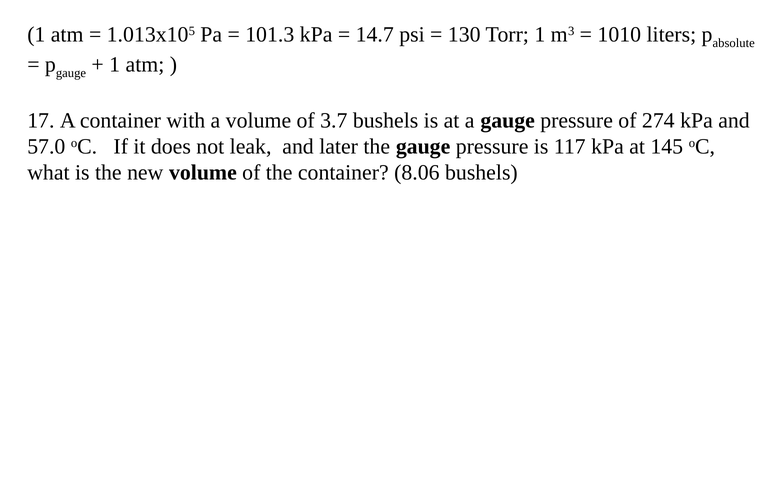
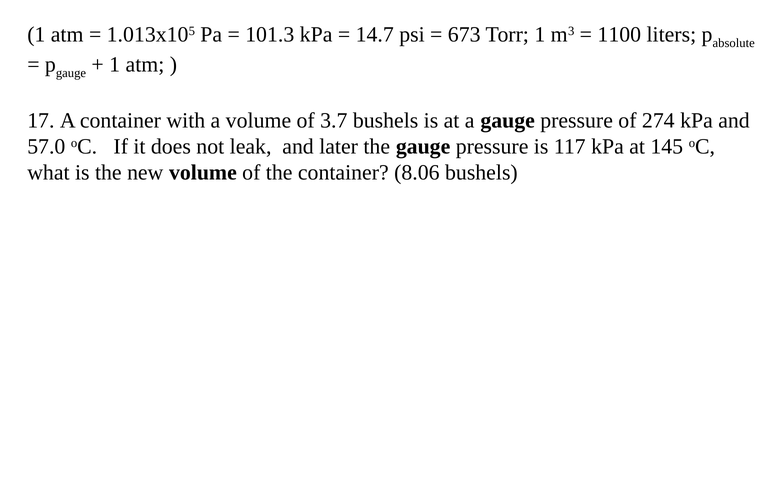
130: 130 -> 673
1010: 1010 -> 1100
